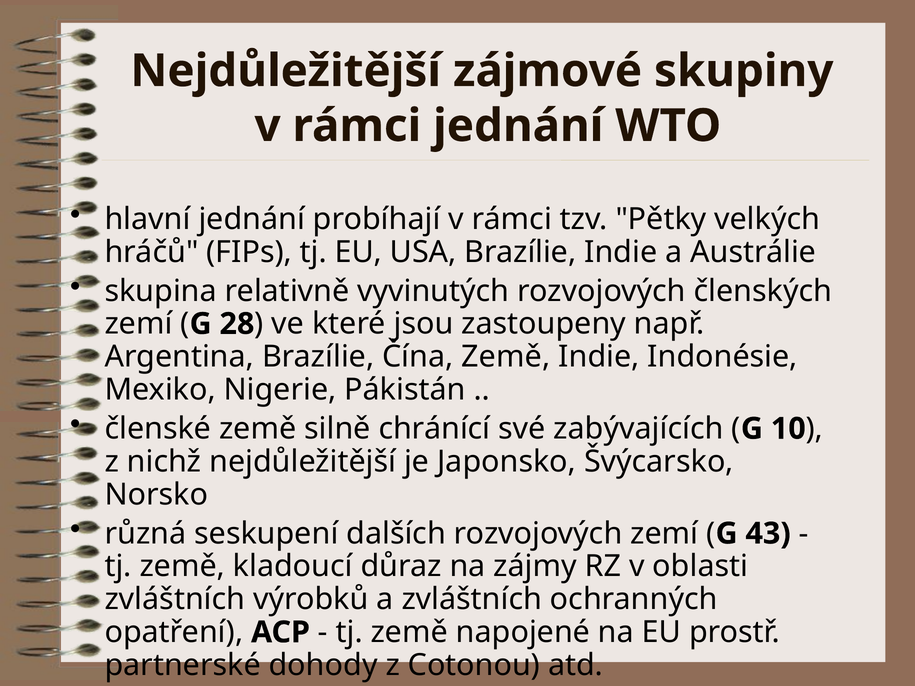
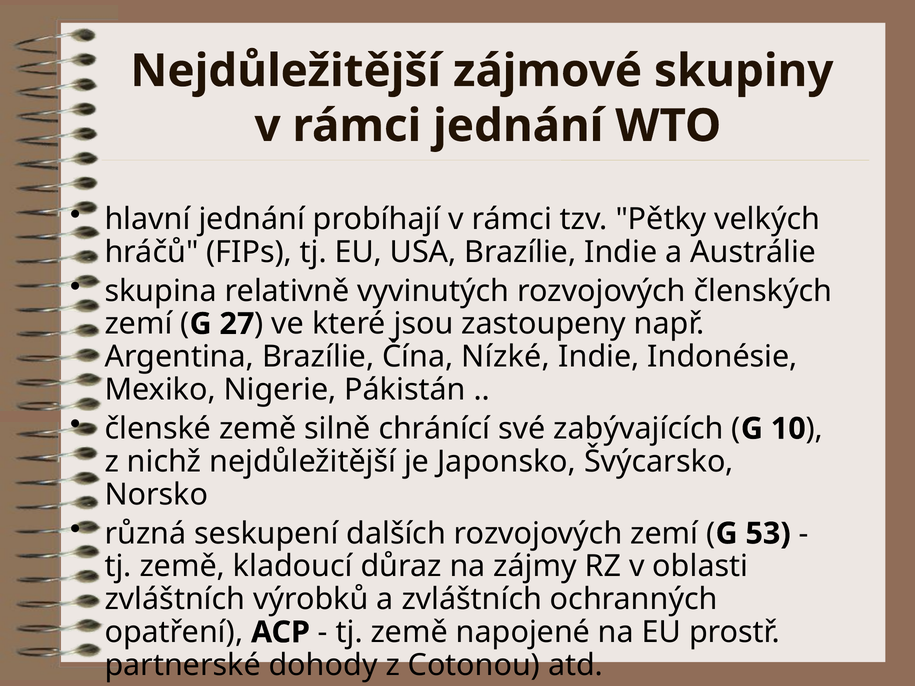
28: 28 -> 27
Čína Země: Země -> Nízké
43: 43 -> 53
